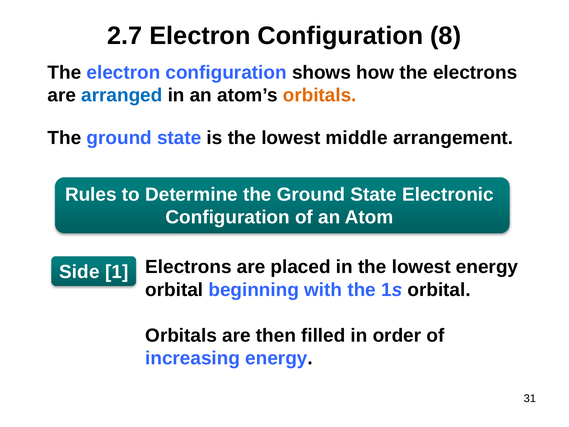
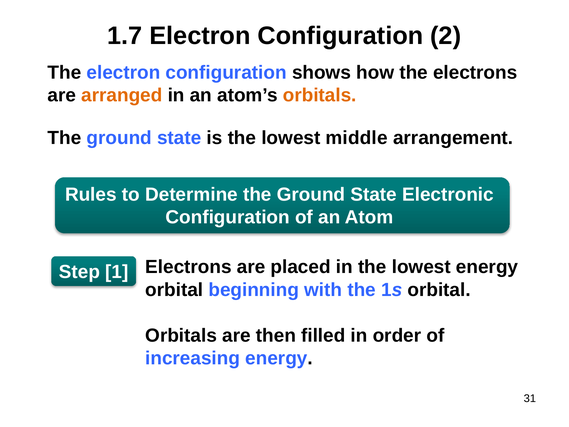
2.7: 2.7 -> 1.7
8: 8 -> 2
arranged colour: blue -> orange
Side: Side -> Step
